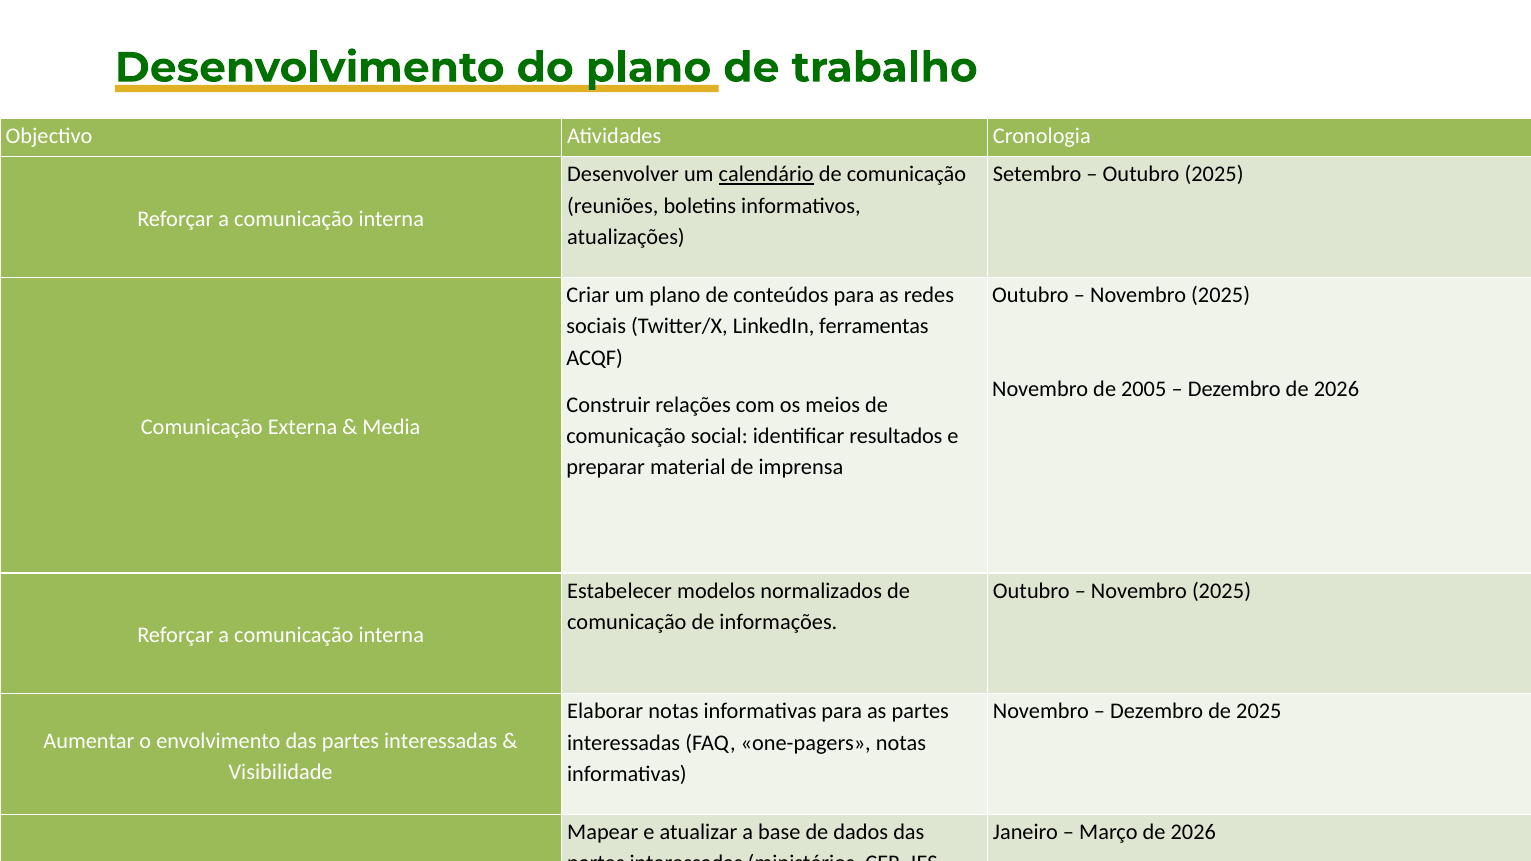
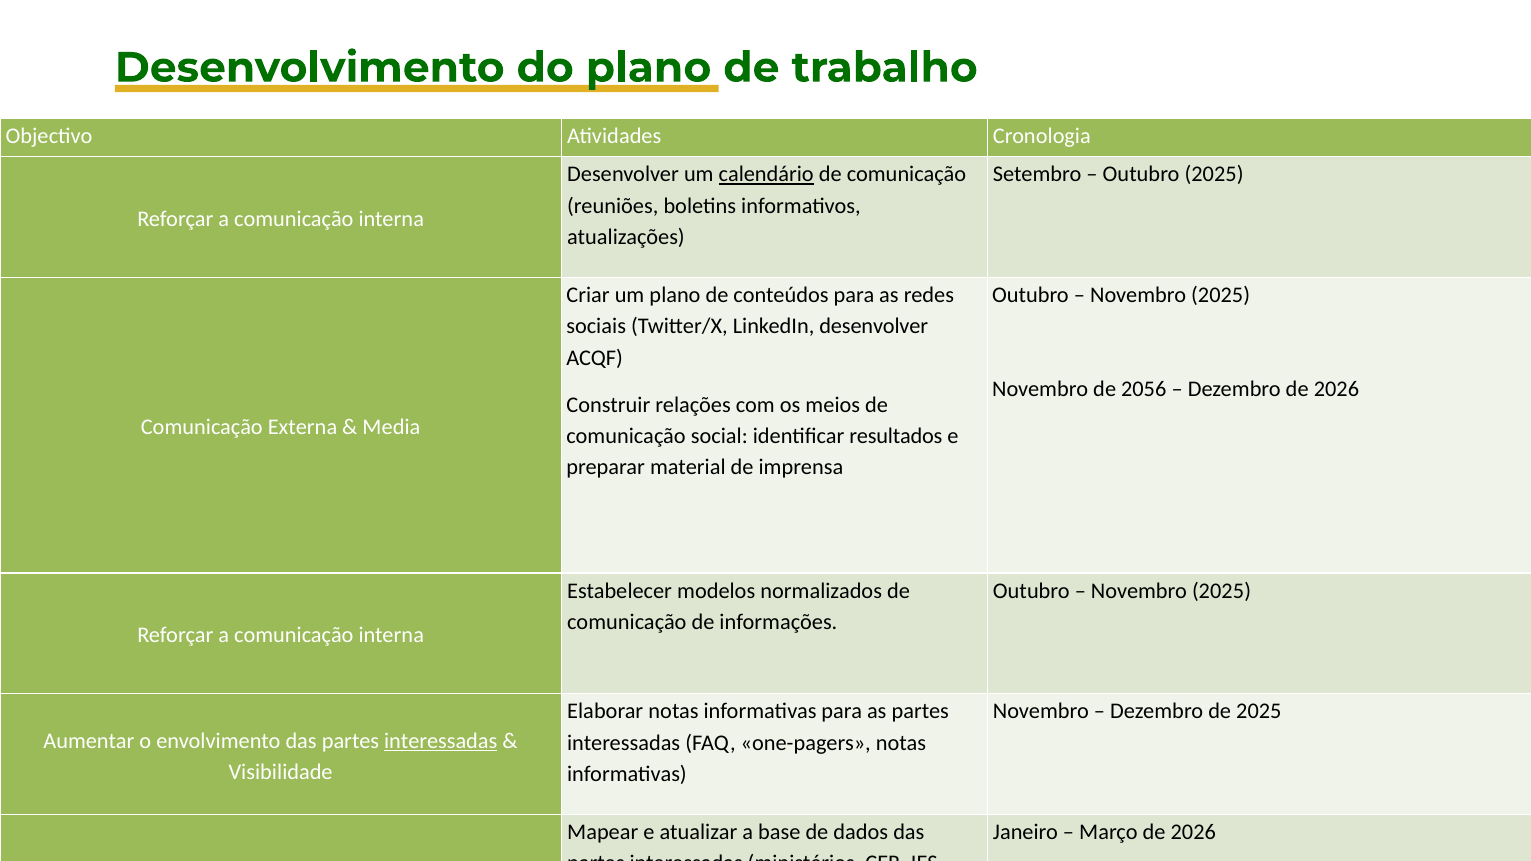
LinkedIn ferramentas: ferramentas -> desenvolver
2005: 2005 -> 2056
interessadas at (441, 741) underline: none -> present
